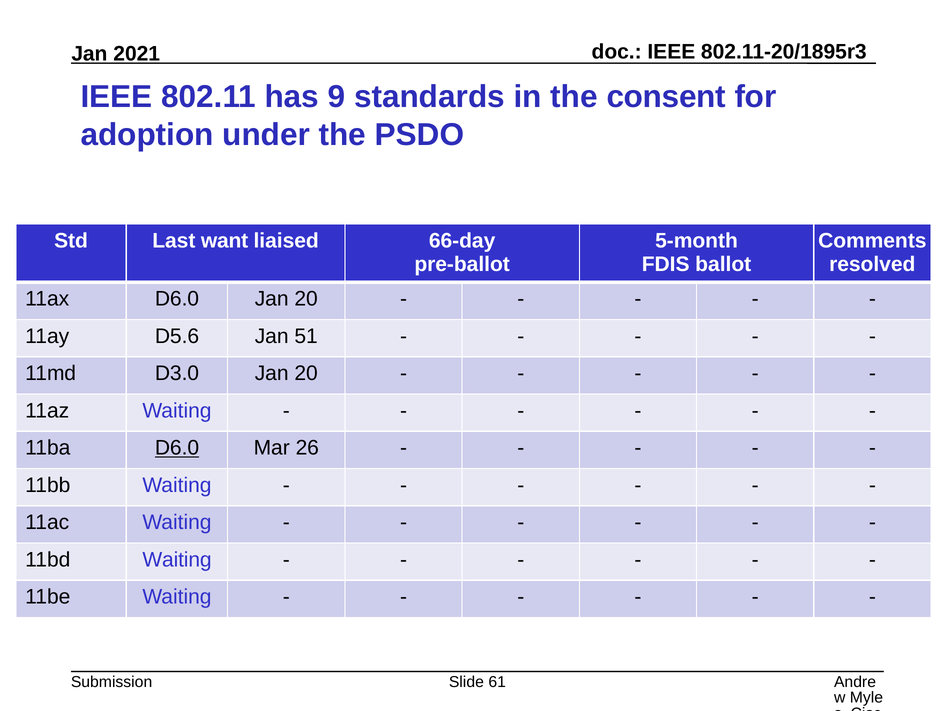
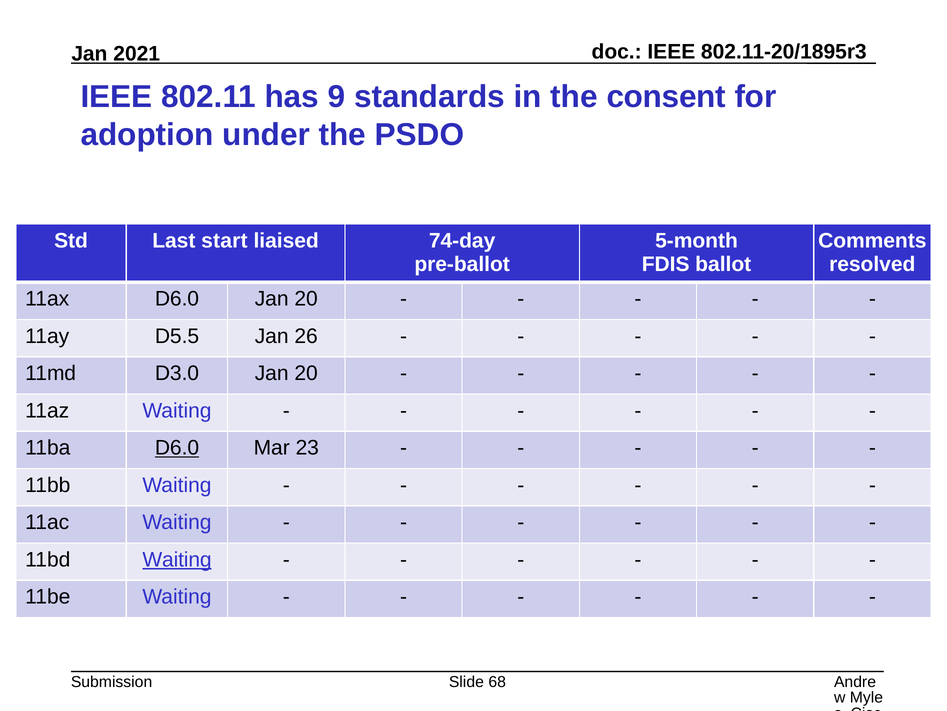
want: want -> start
66-day: 66-day -> 74-day
D5.6: D5.6 -> D5.5
51: 51 -> 26
26: 26 -> 23
Waiting at (177, 559) underline: none -> present
61: 61 -> 68
